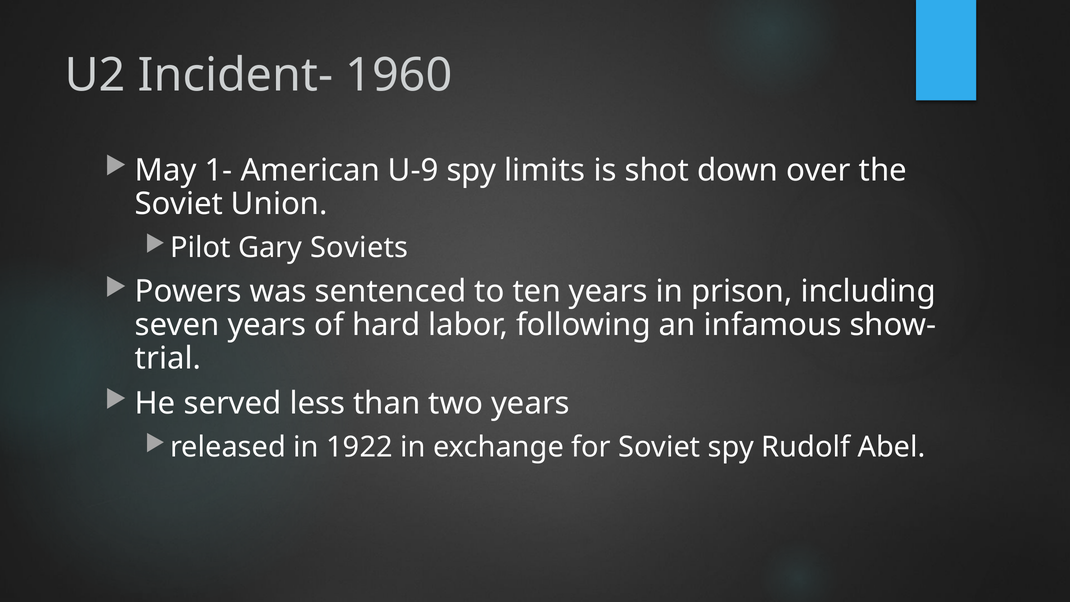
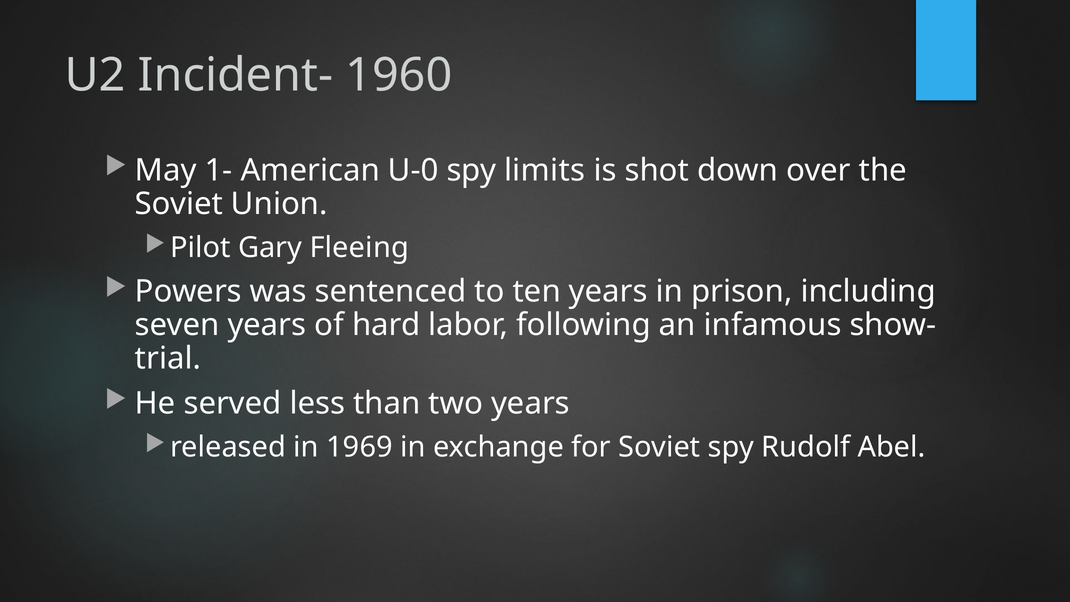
U-9: U-9 -> U-0
Soviets: Soviets -> Fleeing
1922: 1922 -> 1969
